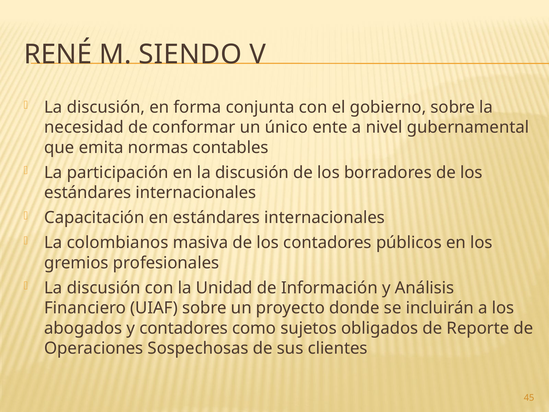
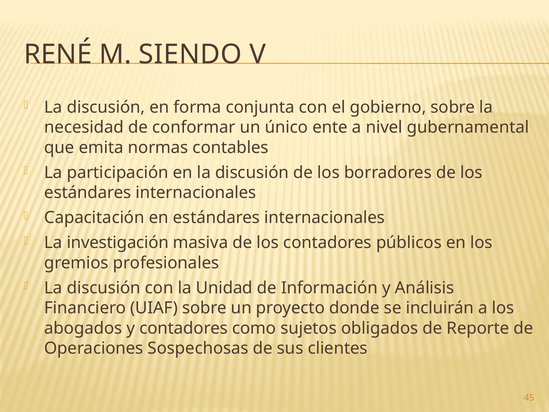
colombianos: colombianos -> investigación
